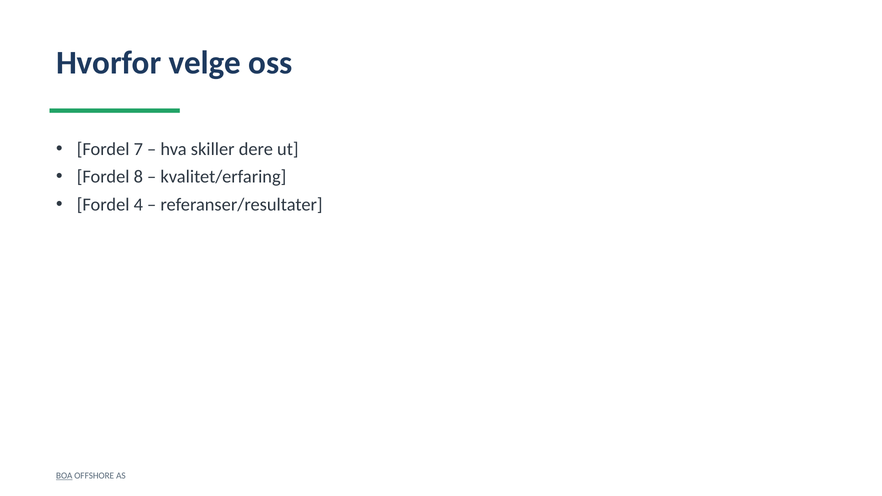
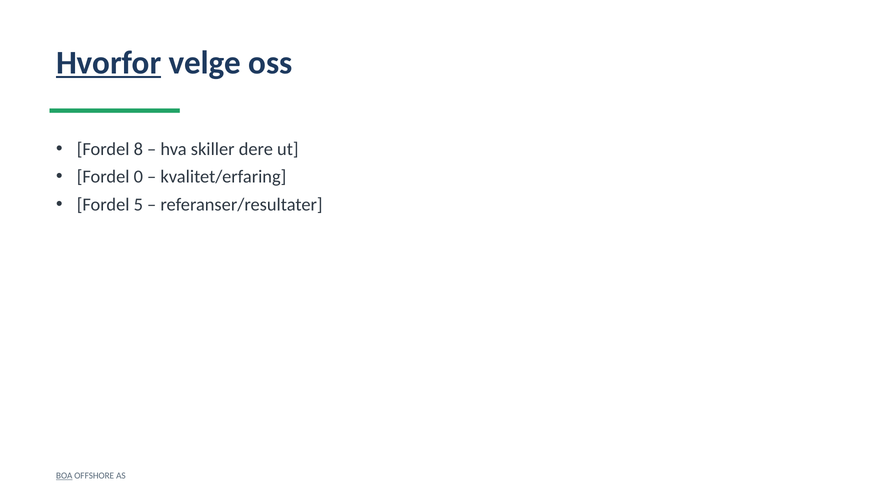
Hvorfor underline: none -> present
7: 7 -> 8
8: 8 -> 0
4: 4 -> 5
